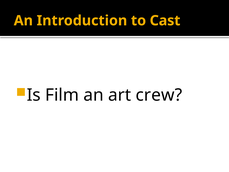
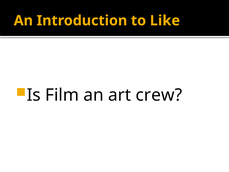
Cast: Cast -> Like
